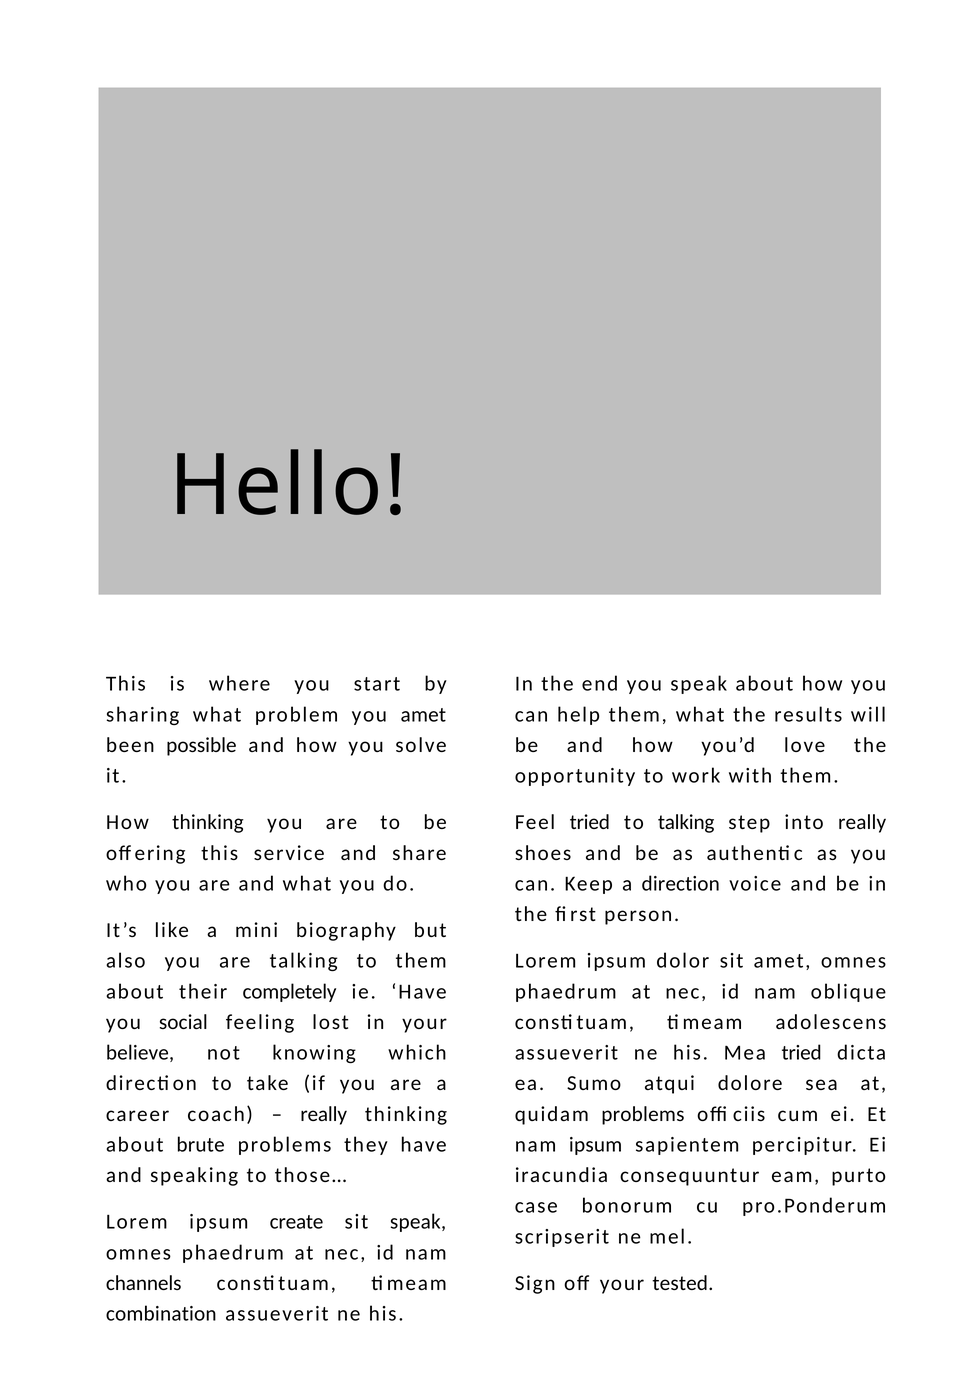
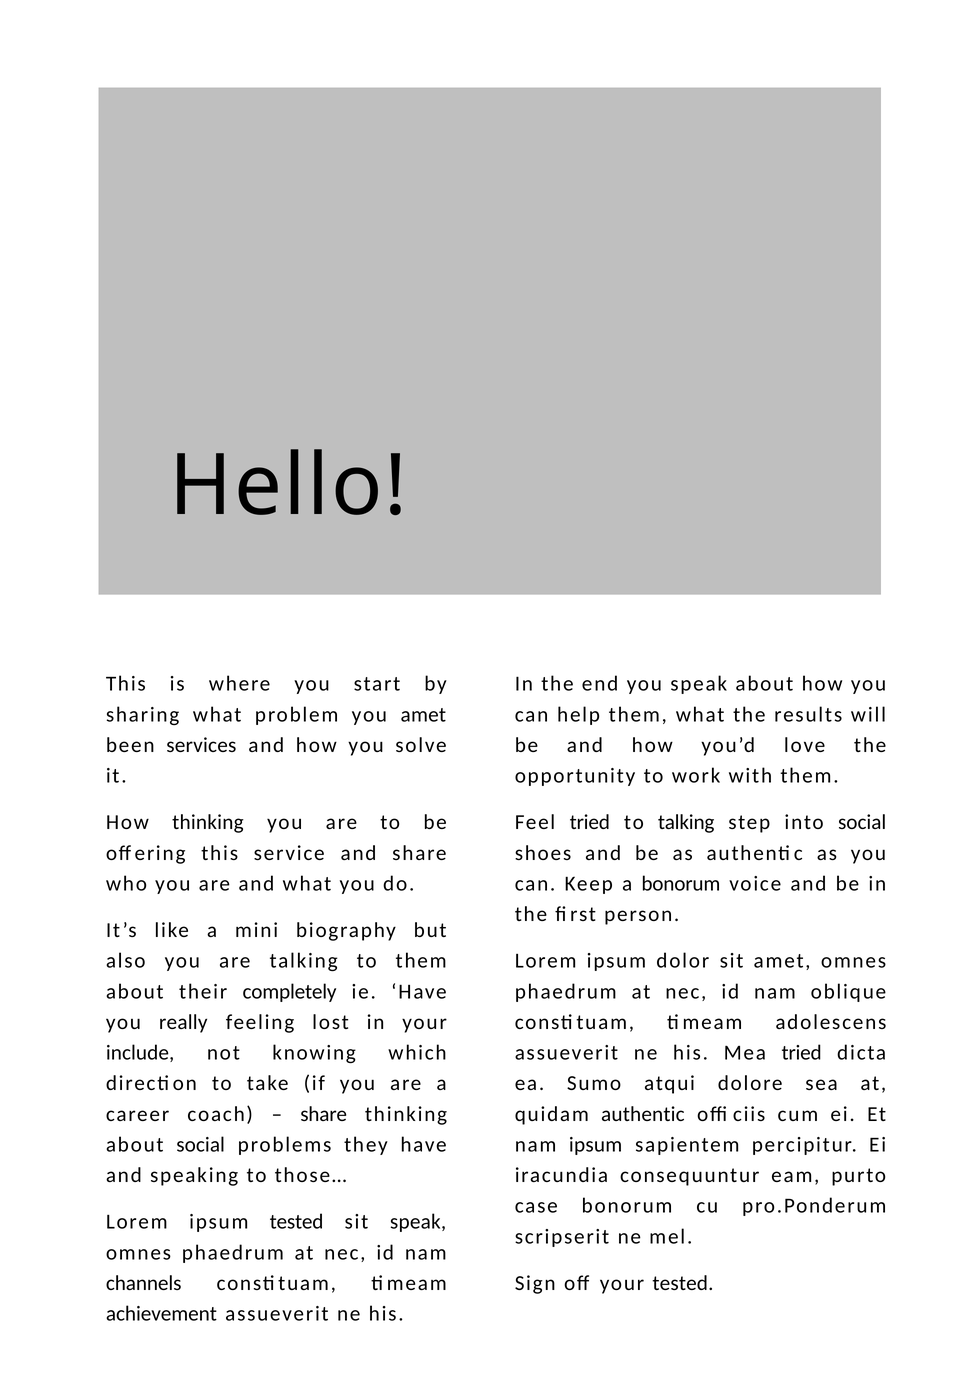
possible: possible -> services
into really: really -> social
a direction: direction -> bonorum
social: social -> really
believe: believe -> include
really at (324, 1114): really -> share
quidam problems: problems -> authentic
about brute: brute -> social
ipsum create: create -> tested
combination: combination -> achievement
